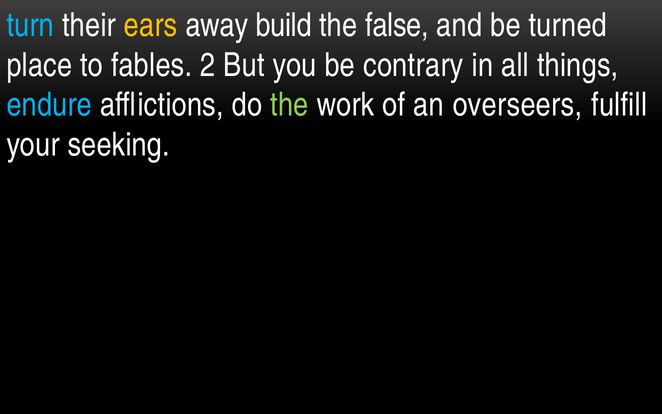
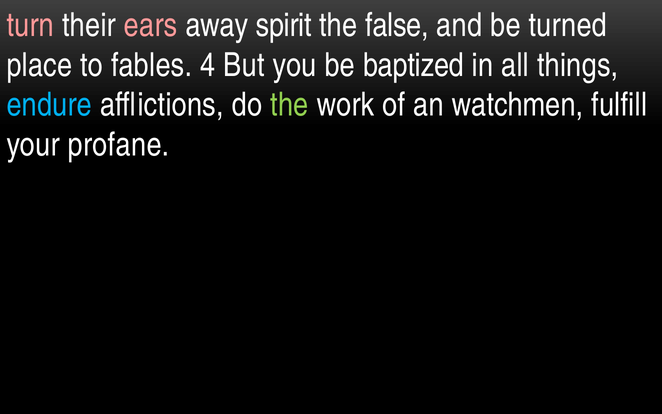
turn colour: light blue -> pink
ears colour: yellow -> pink
build: build -> spirit
2: 2 -> 4
contrary: contrary -> baptized
overseers: overseers -> watchmen
seeking: seeking -> profane
